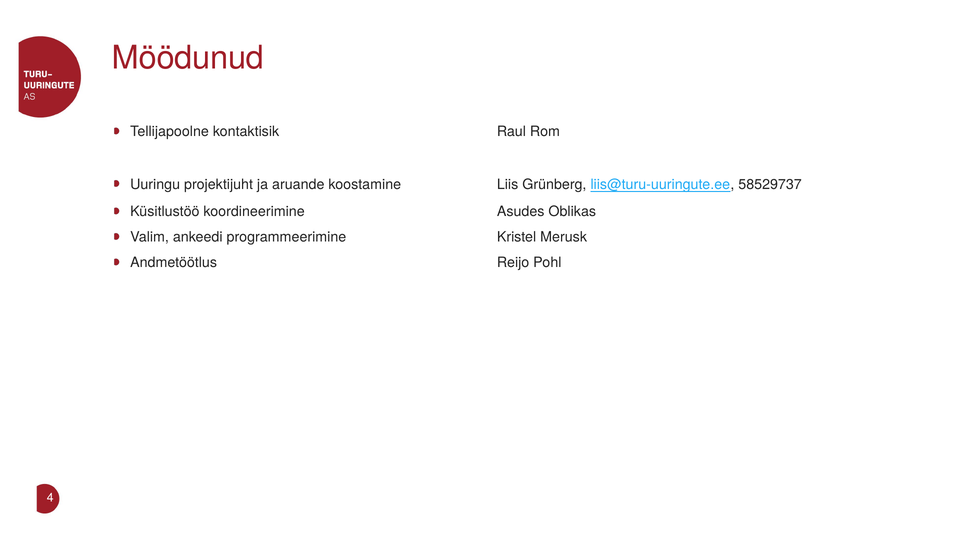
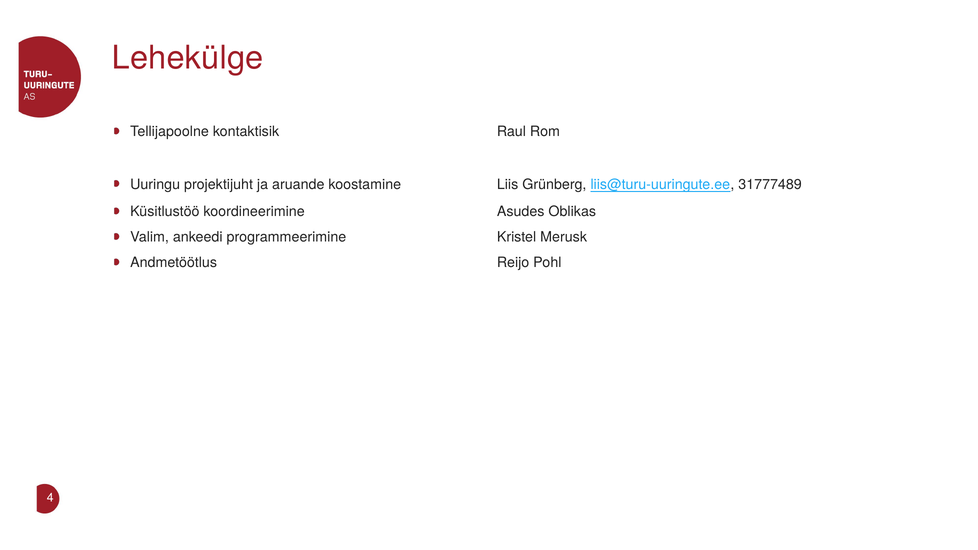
Möödunud: Möödunud -> Lehekülge
58529737: 58529737 -> 31777489
